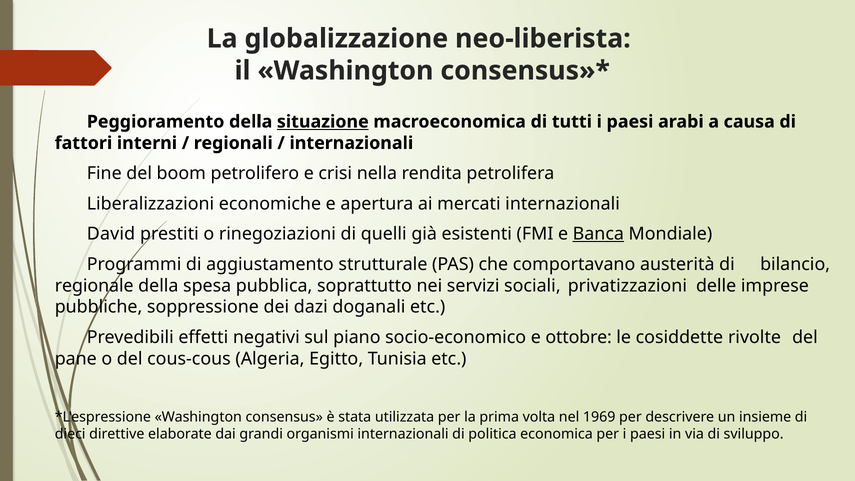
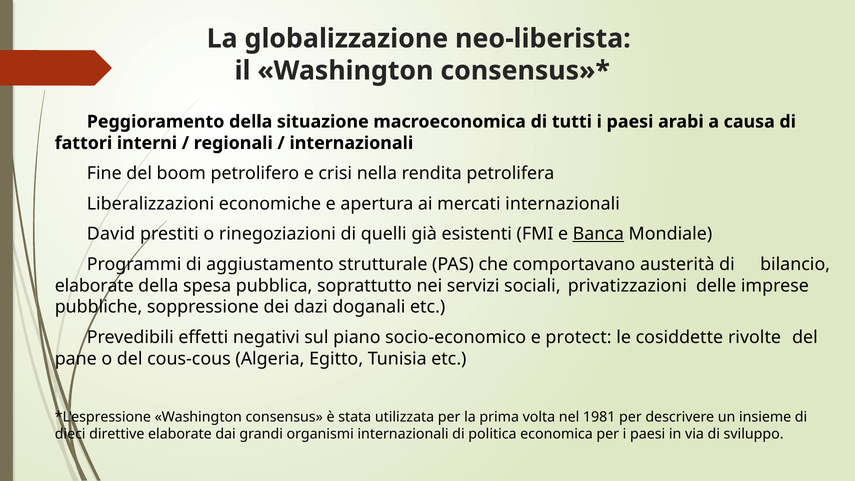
situazione underline: present -> none
regionale at (94, 286): regionale -> elaborate
ottobre: ottobre -> protect
1969: 1969 -> 1981
